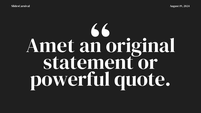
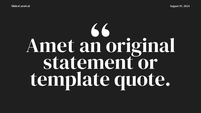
powerful: powerful -> template
